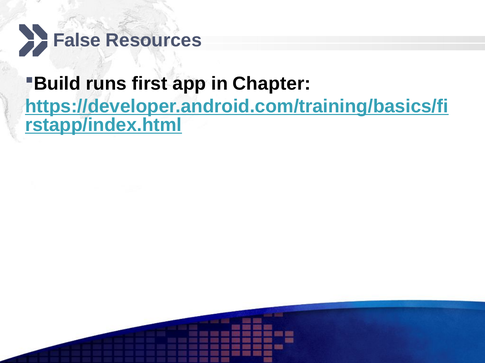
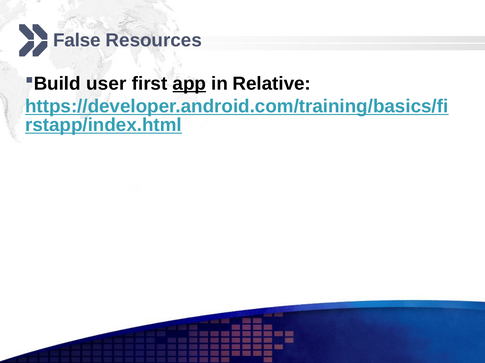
runs: runs -> user
app underline: none -> present
Chapter: Chapter -> Relative
